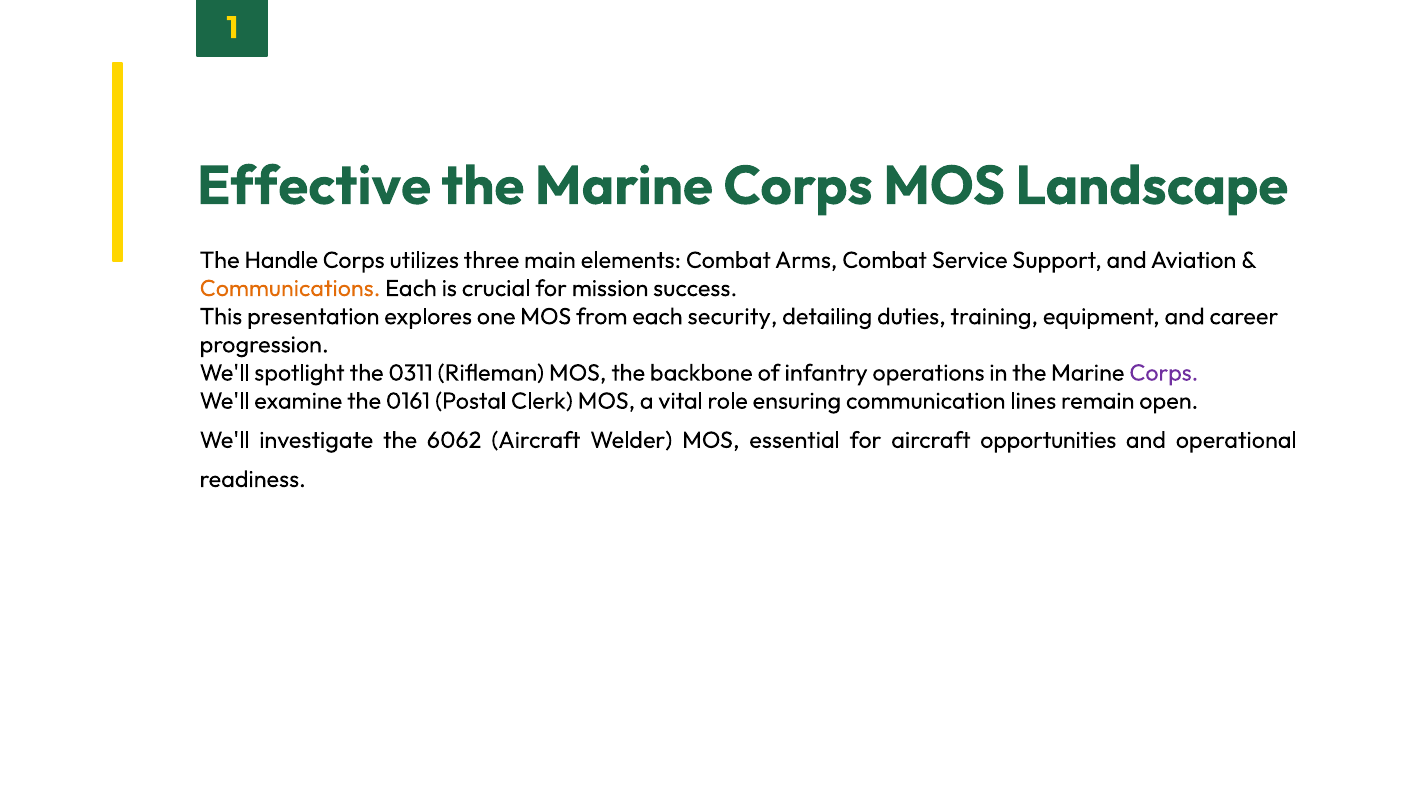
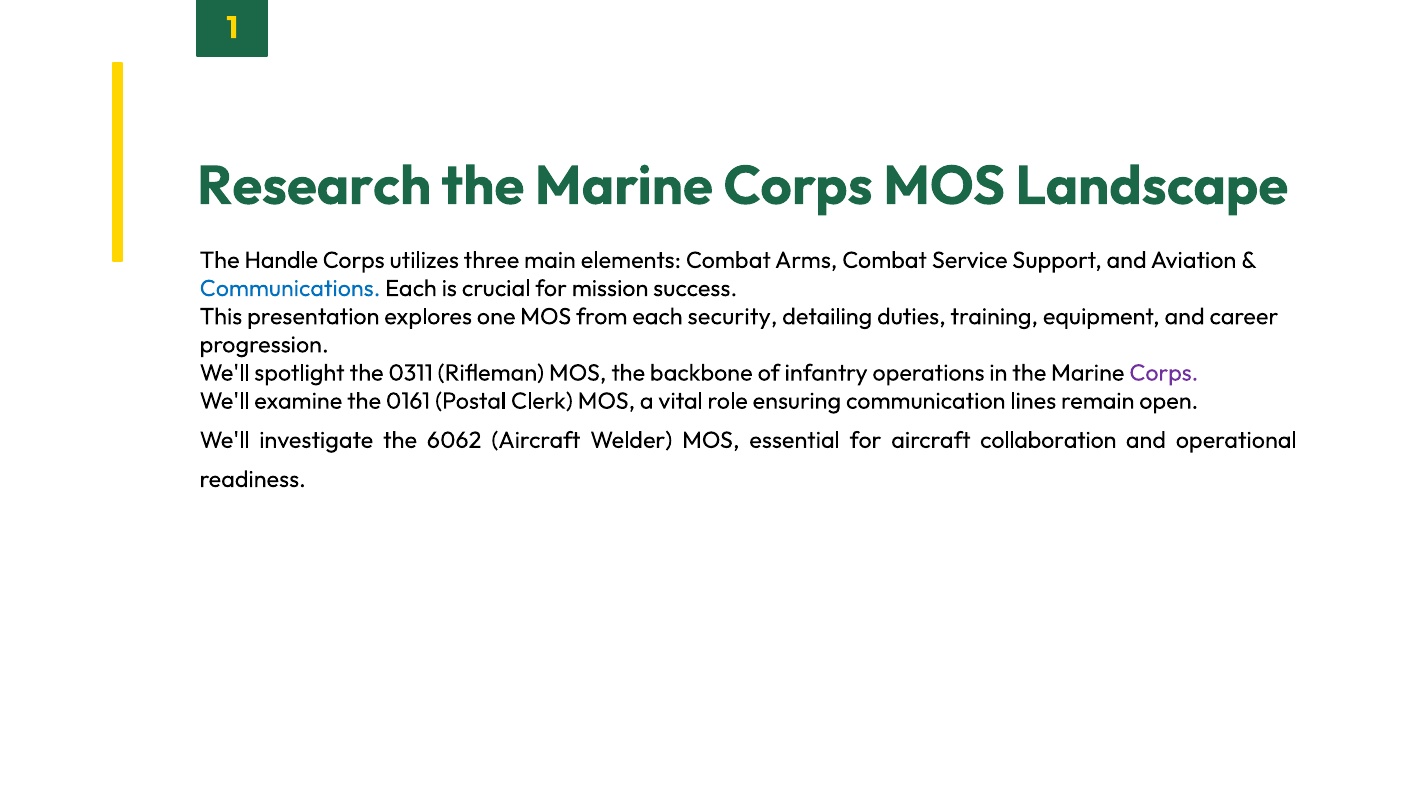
Effective: Effective -> Research
Communications colour: orange -> blue
opportunities: opportunities -> collaboration
